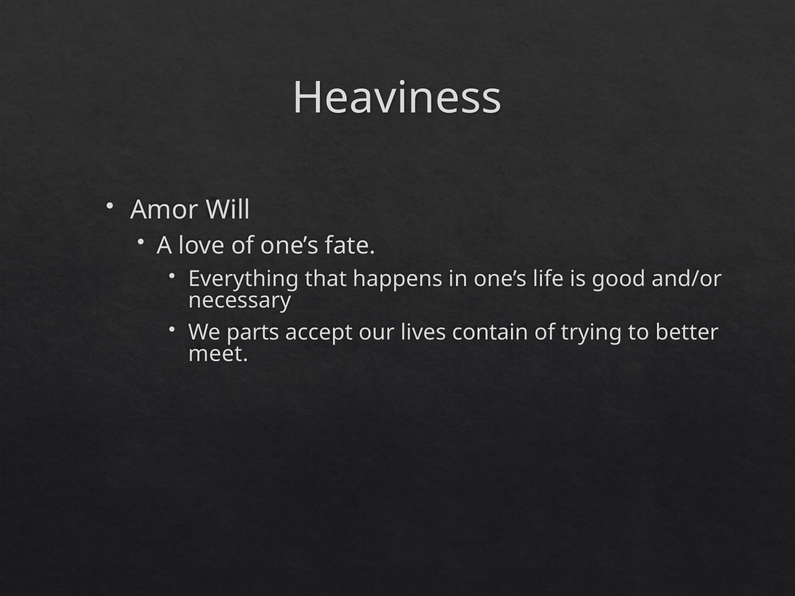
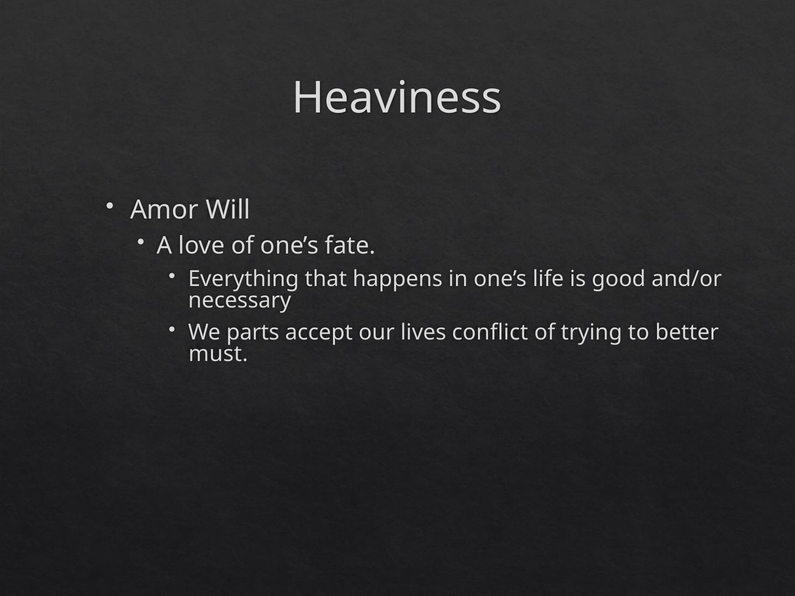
contain: contain -> conflict
meet: meet -> must
